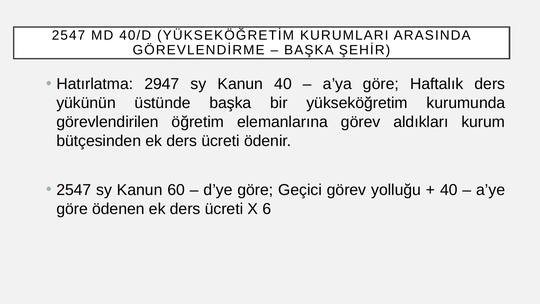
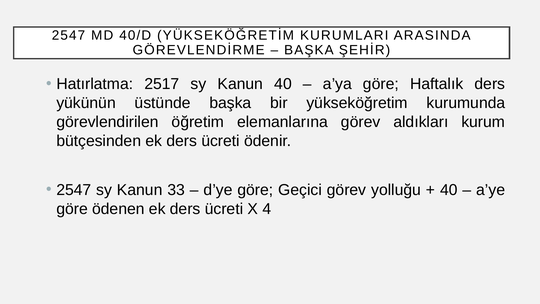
2947: 2947 -> 2517
60: 60 -> 33
6: 6 -> 4
